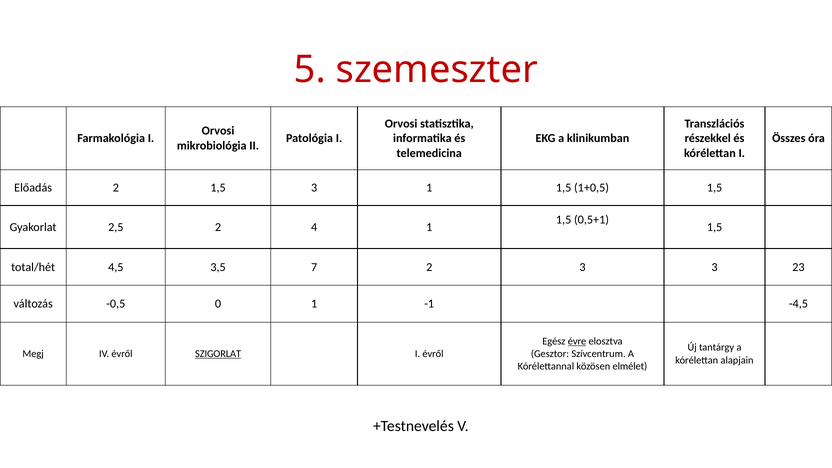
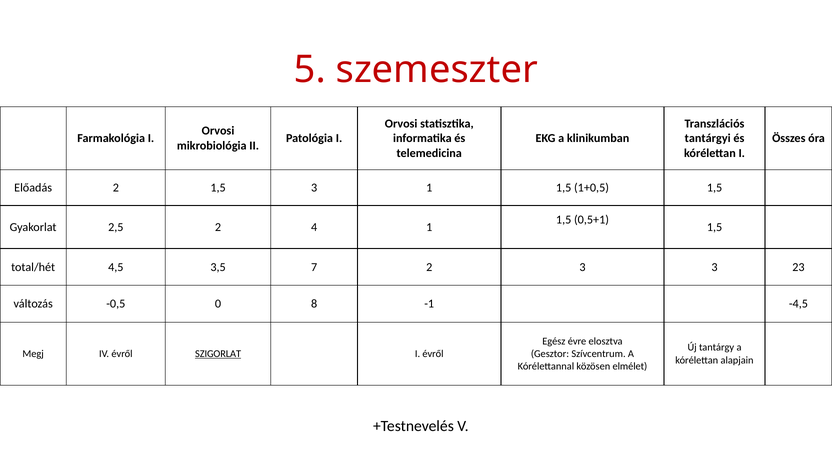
részekkel: részekkel -> tantárgyi
0 1: 1 -> 8
évre underline: present -> none
